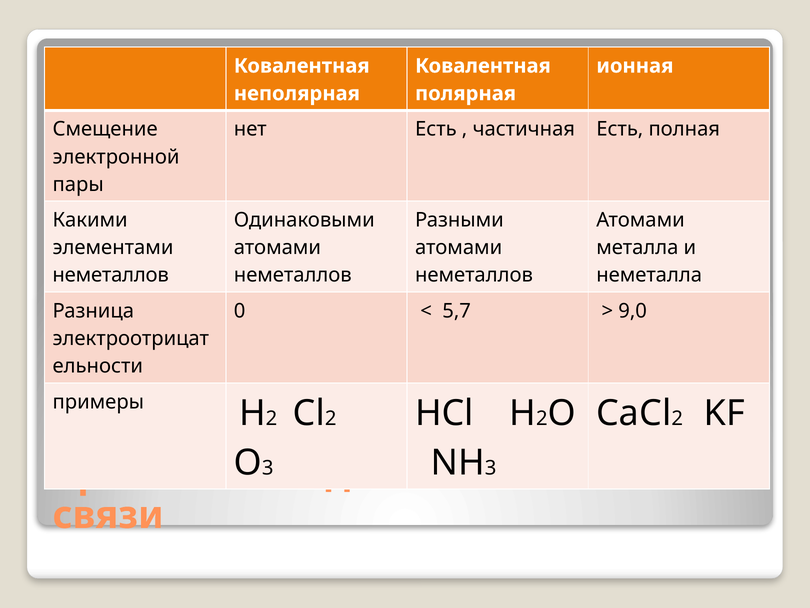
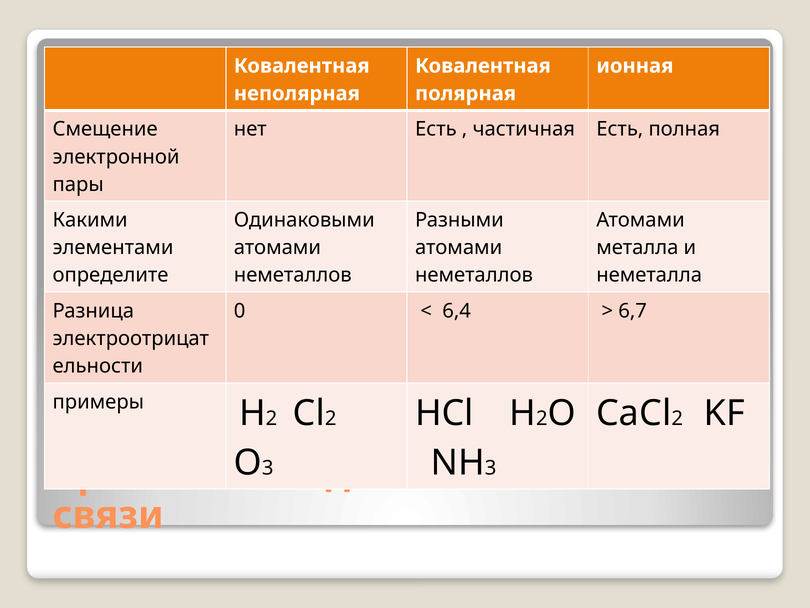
неметаллов at (111, 275): неметаллов -> определите
5,7: 5,7 -> 6,4
9,0: 9,0 -> 6,7
